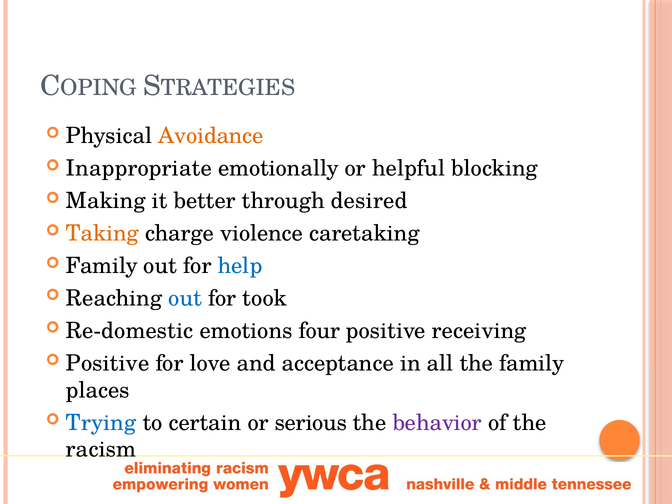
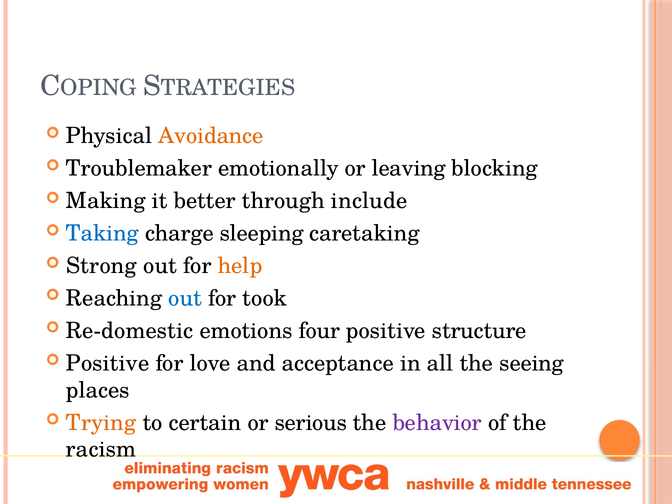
Inappropriate: Inappropriate -> Troublemaker
helpful: helpful -> leaving
desired: desired -> include
Taking colour: orange -> blue
violence: violence -> sleeping
Family at (102, 266): Family -> Strong
help colour: blue -> orange
receiving: receiving -> structure
the family: family -> seeing
Trying colour: blue -> orange
